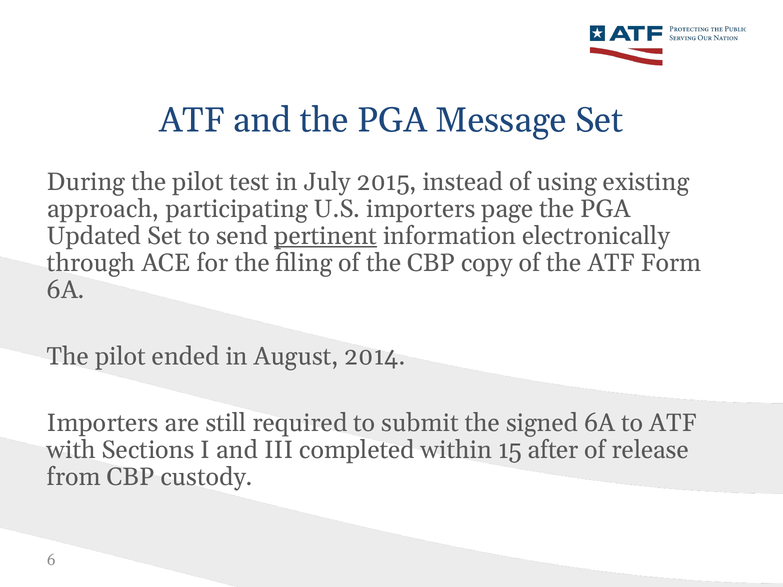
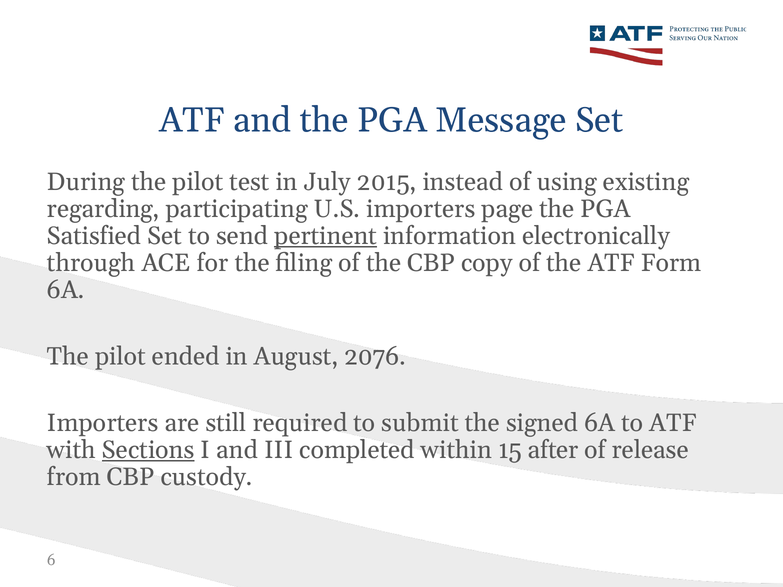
approach: approach -> regarding
Updated: Updated -> Satisfied
2014: 2014 -> 2076
Sections underline: none -> present
